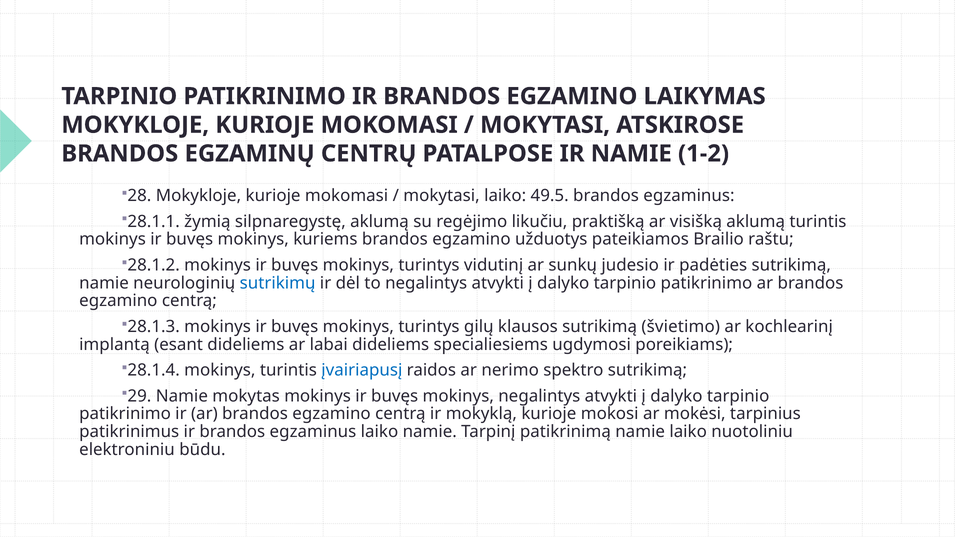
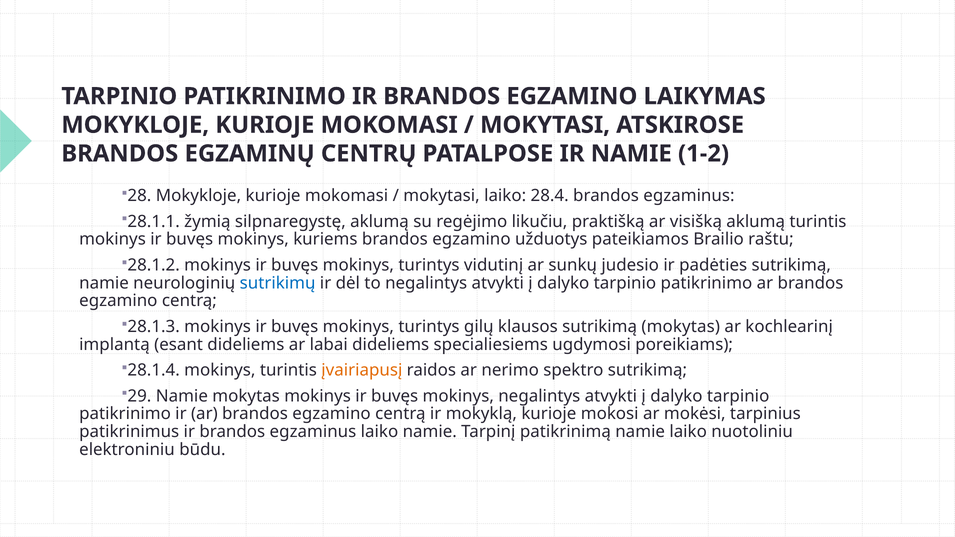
49.5: 49.5 -> 28.4
sutrikimą švietimo: švietimo -> mokytas
įvairiapusį colour: blue -> orange
